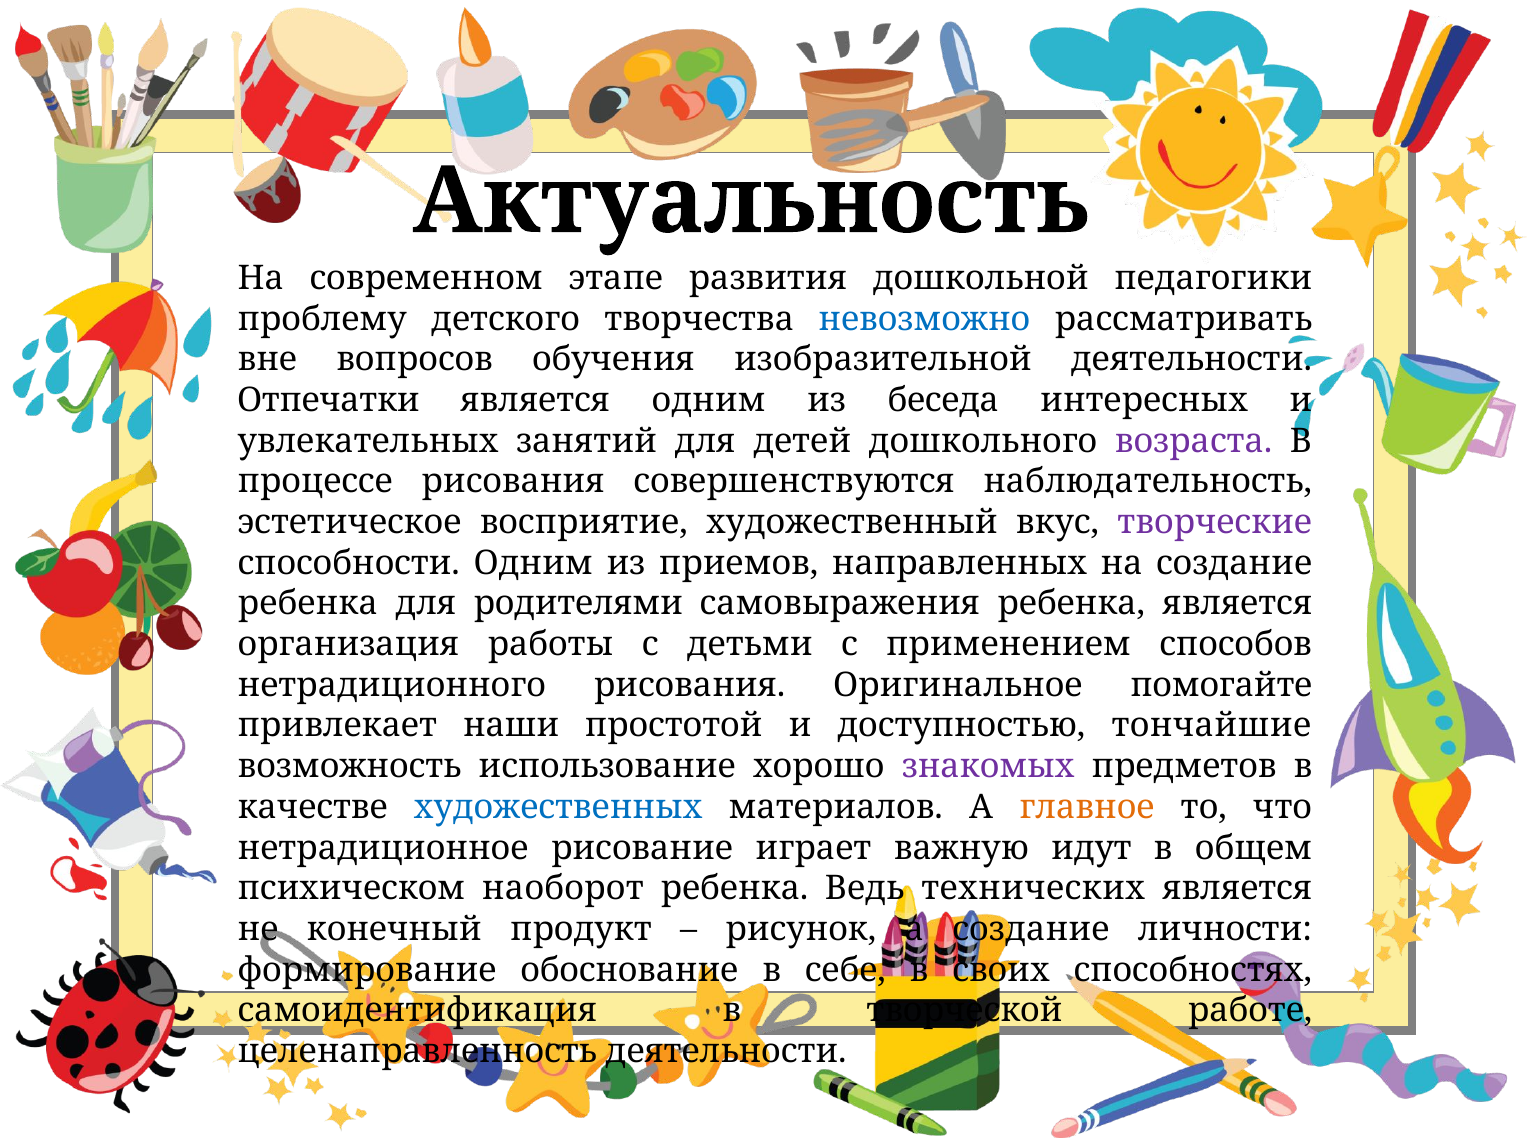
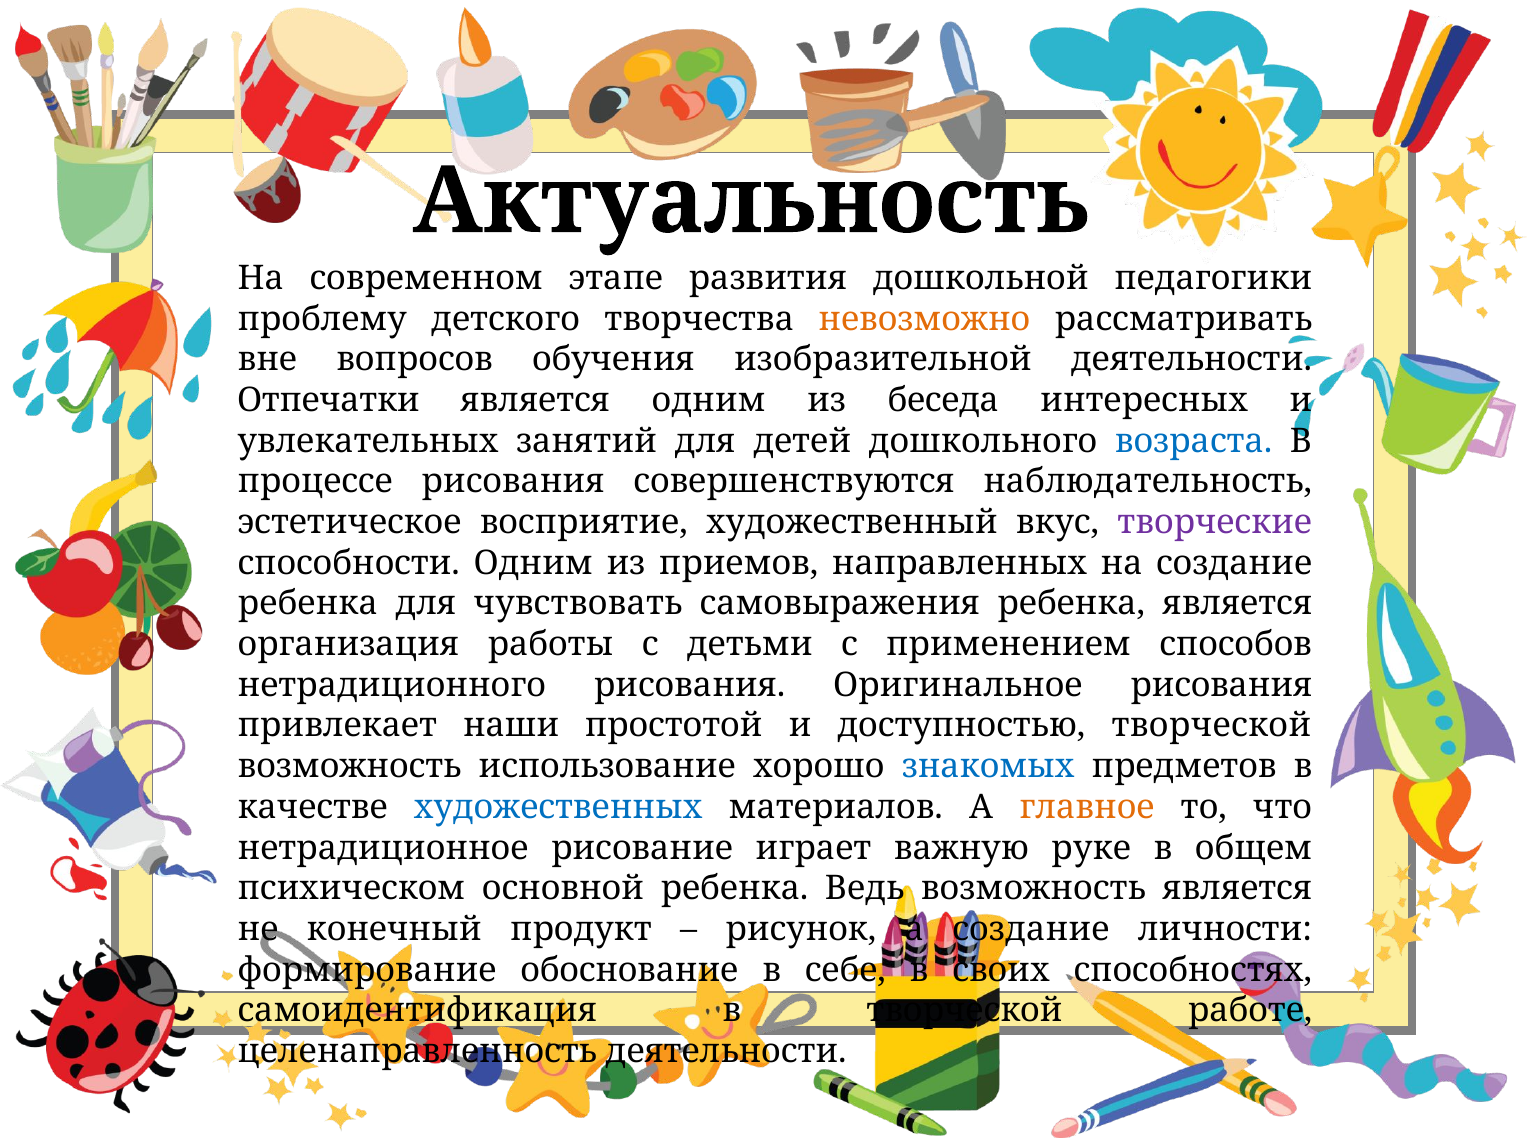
невозможно colour: blue -> orange
возраста colour: purple -> blue
родителями: родителями -> чувствовать
Оригинальное помогайте: помогайте -> рисования
доступностью тончайшие: тончайшие -> творческой
знакомых colour: purple -> blue
идут: идут -> руке
наоборот: наоборот -> основной
Ведь технических: технических -> возможность
